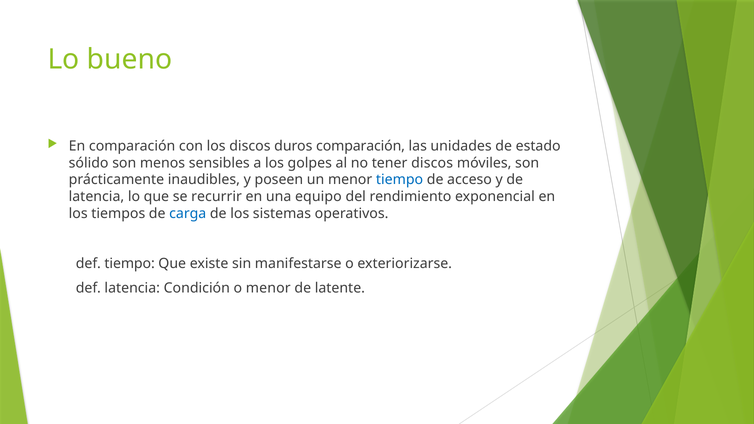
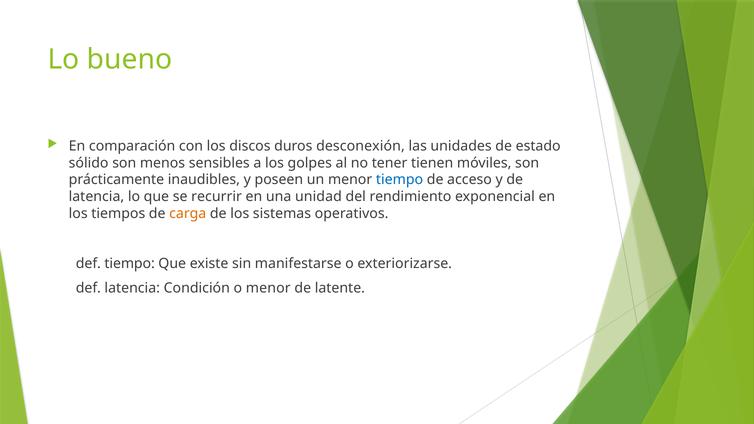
duros comparación: comparación -> desconexión
tener discos: discos -> tienen
equipo: equipo -> unidad
carga colour: blue -> orange
